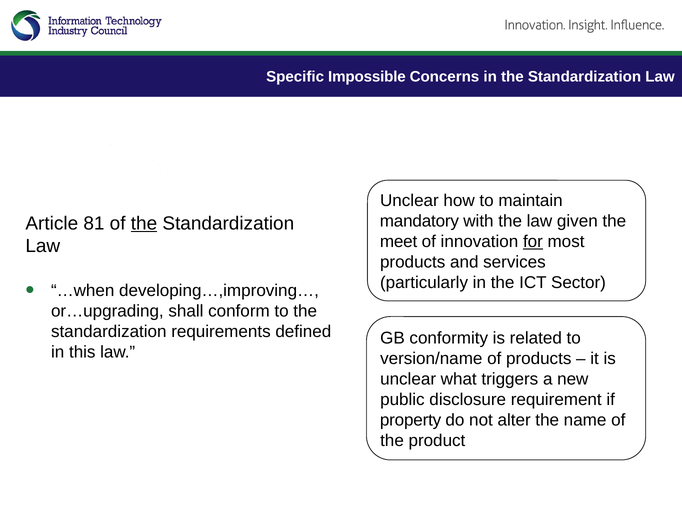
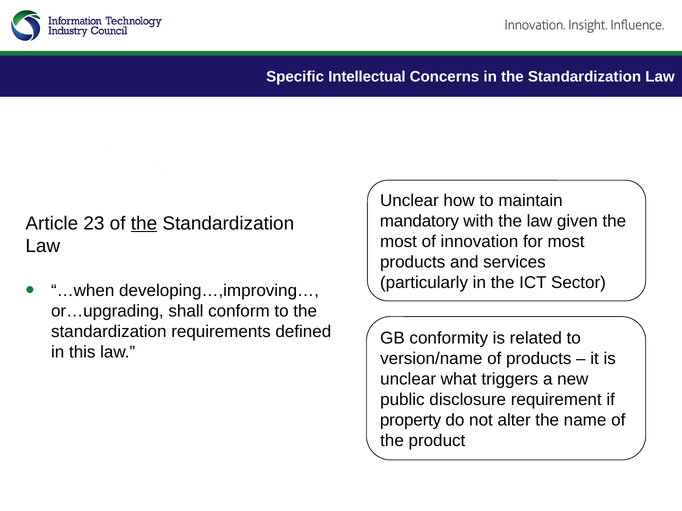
Impossible: Impossible -> Intellectual
81: 81 -> 23
meet at (399, 242): meet -> most
for underline: present -> none
